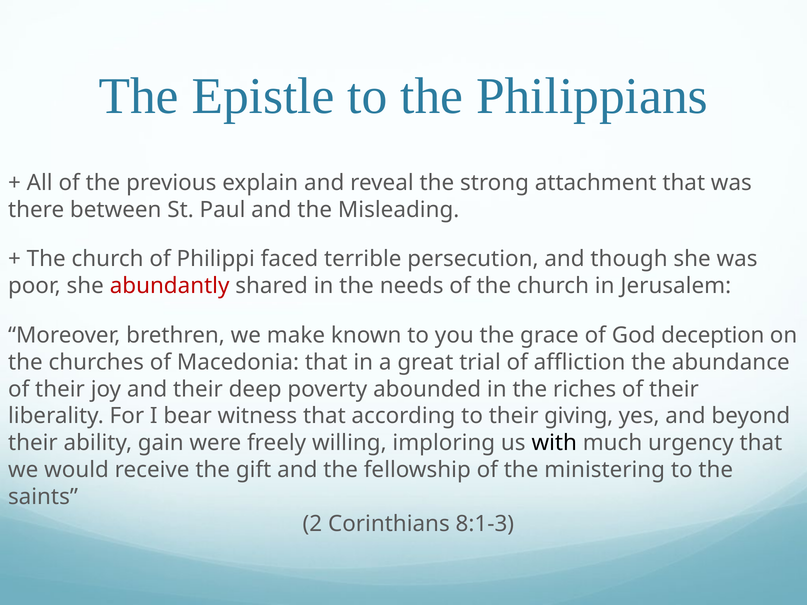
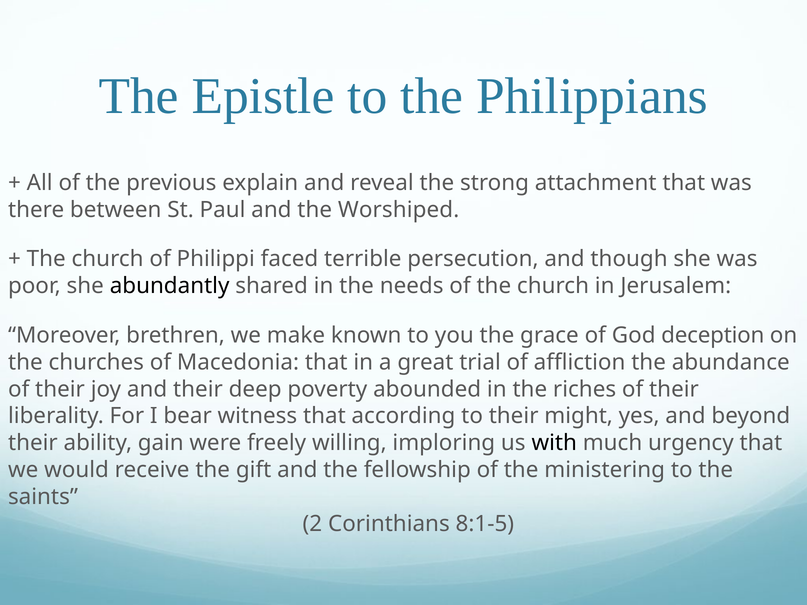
Misleading: Misleading -> Worshiped
abundantly colour: red -> black
giving: giving -> might
8:1-3: 8:1-3 -> 8:1-5
